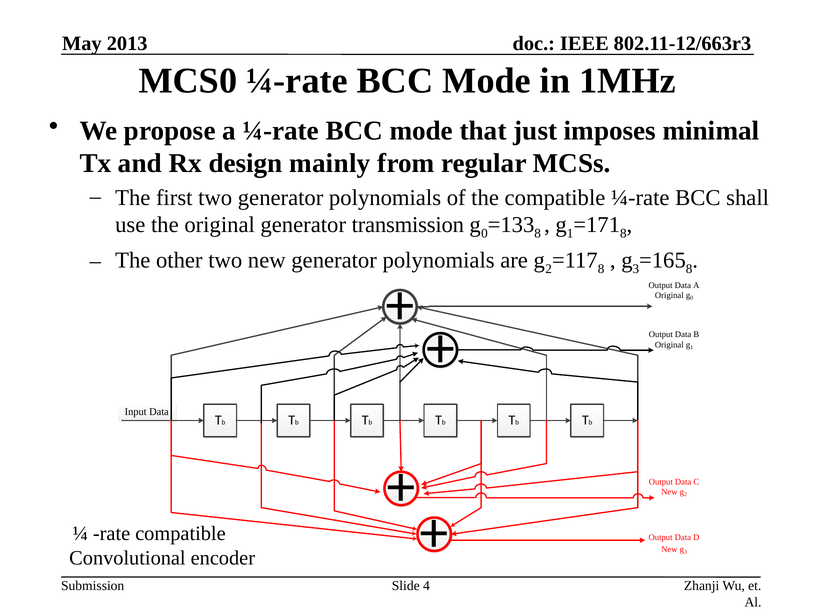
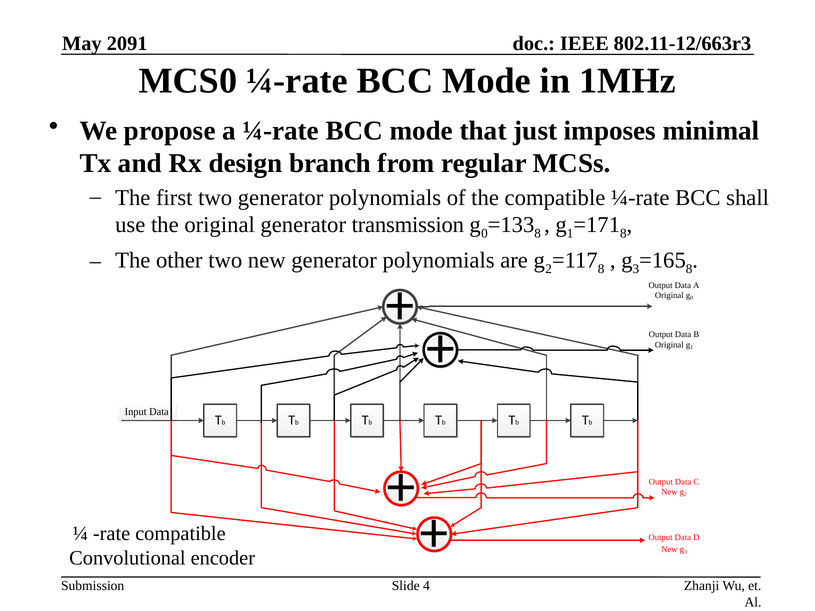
2013: 2013 -> 2091
mainly: mainly -> branch
